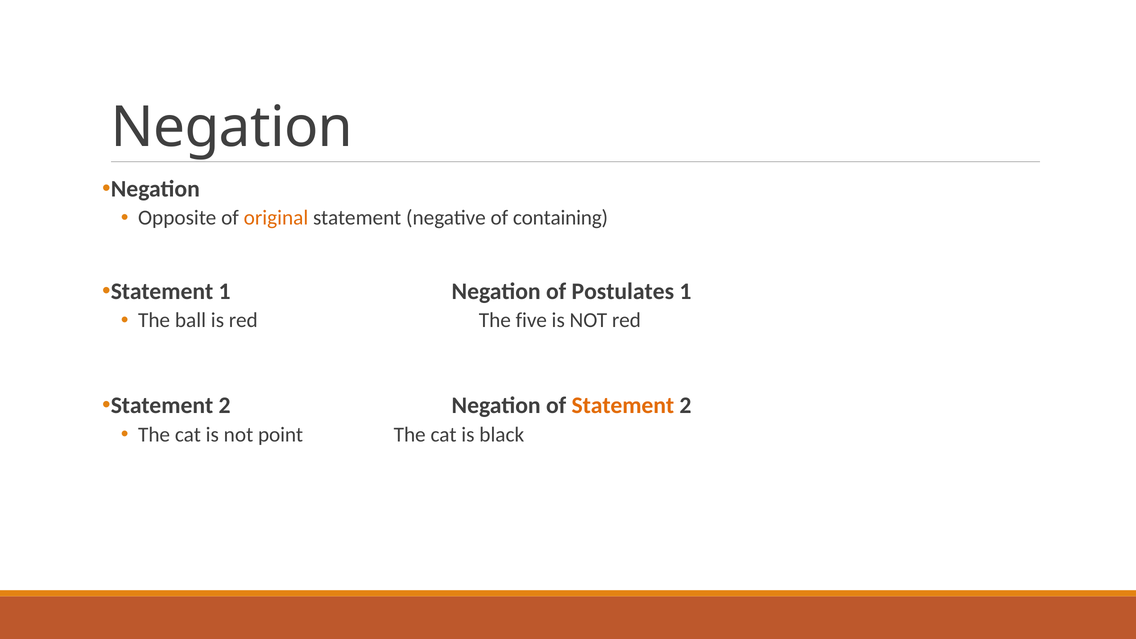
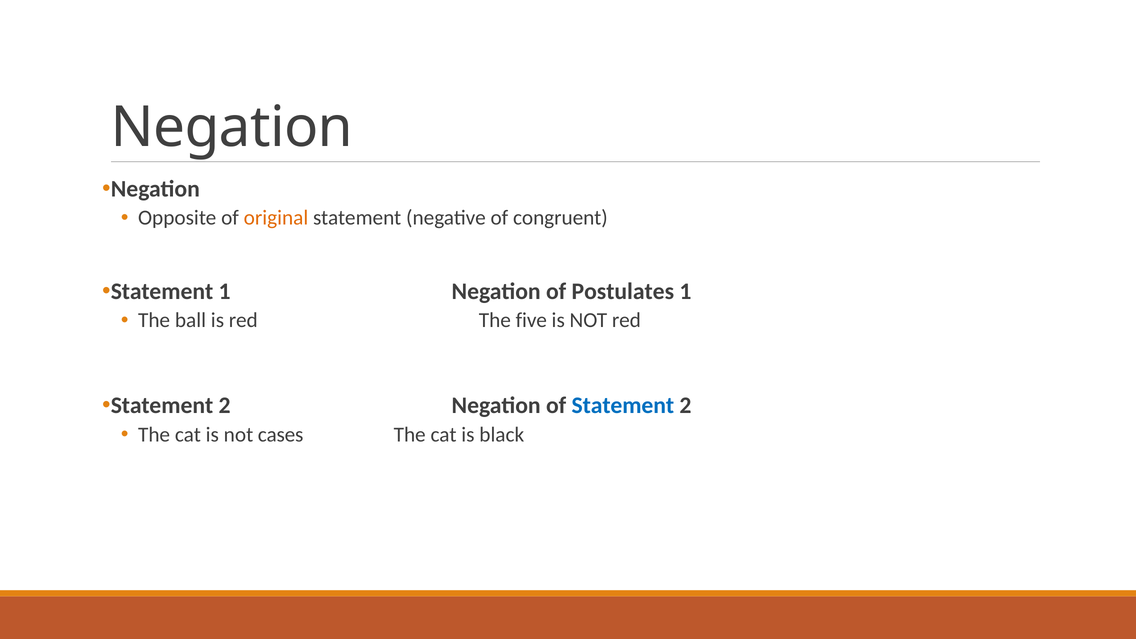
containing: containing -> congruent
Statement at (623, 406) colour: orange -> blue
point: point -> cases
